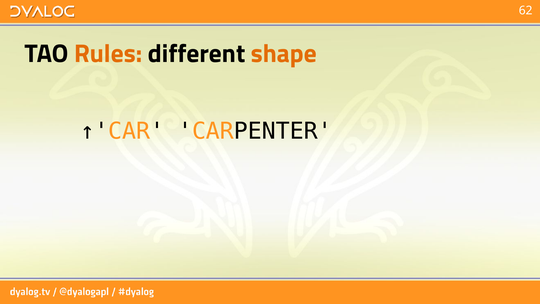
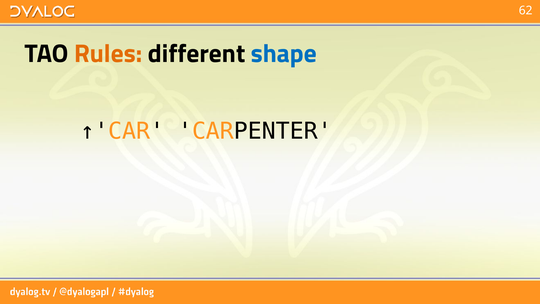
shape colour: orange -> blue
